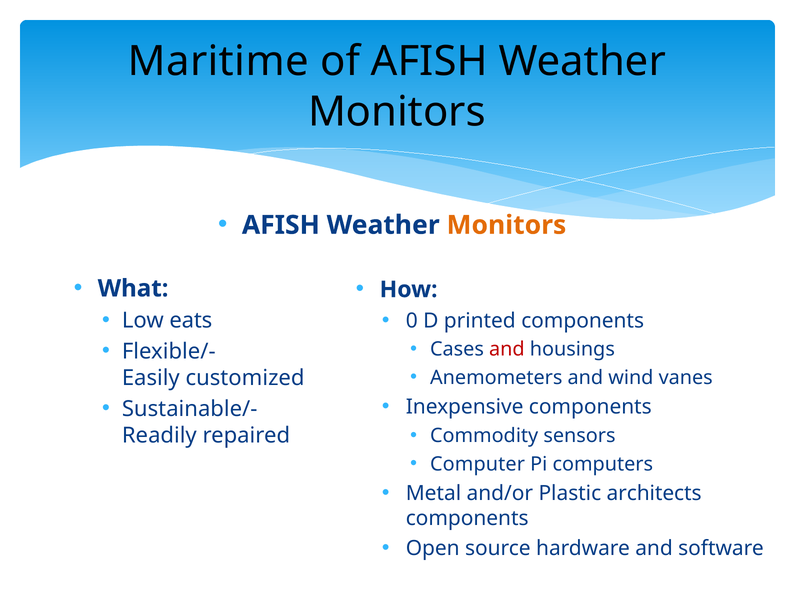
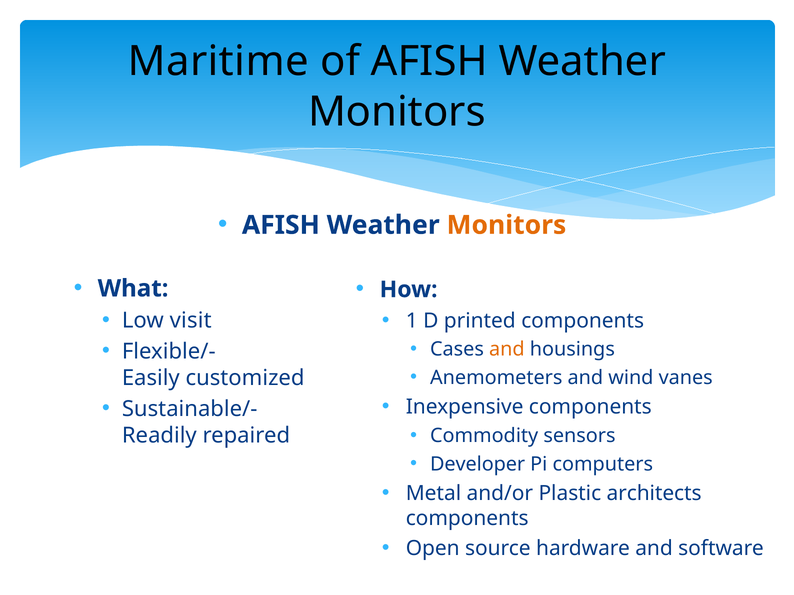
eats: eats -> visit
0: 0 -> 1
and at (507, 350) colour: red -> orange
Computer: Computer -> Developer
